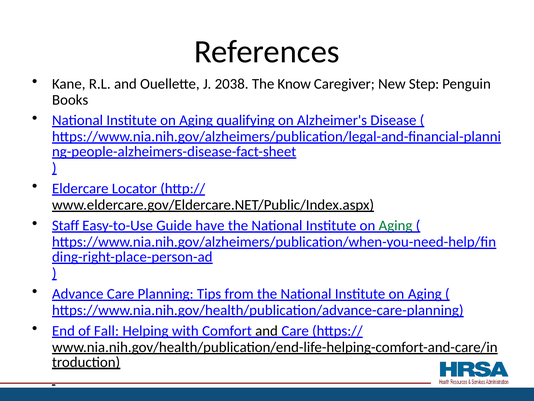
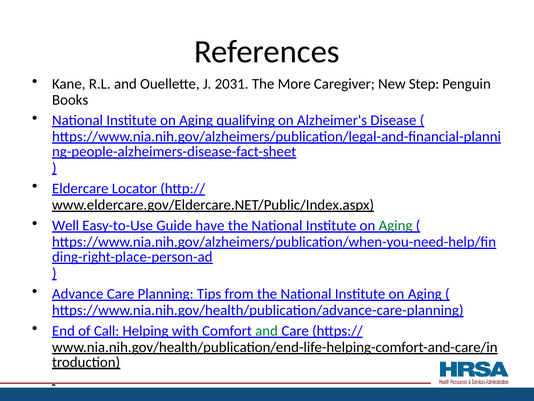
2038: 2038 -> 2031
Know: Know -> More
Staff: Staff -> Well
Fall: Fall -> Call
and at (267, 330) colour: black -> green
